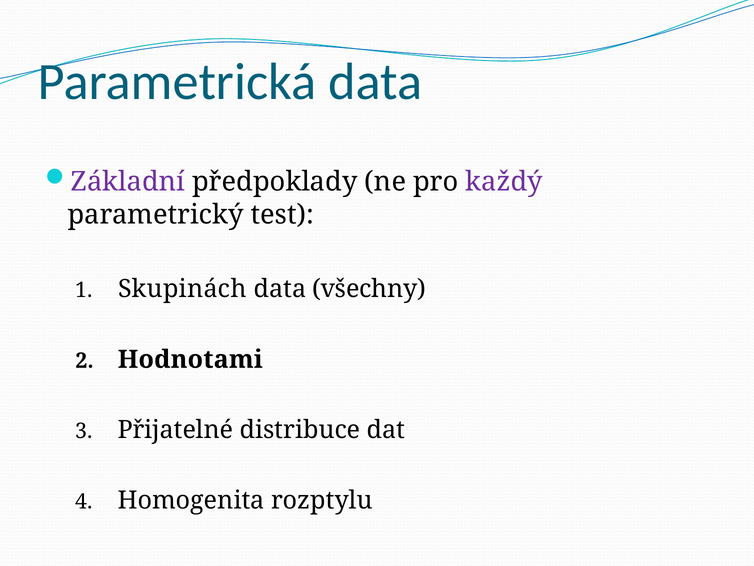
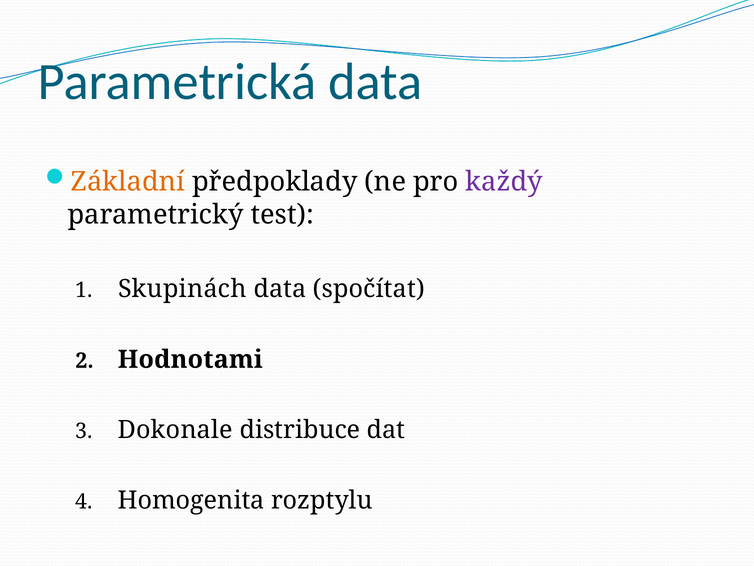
Základní colour: purple -> orange
všechny: všechny -> spočítat
Přijatelné: Přijatelné -> Dokonale
